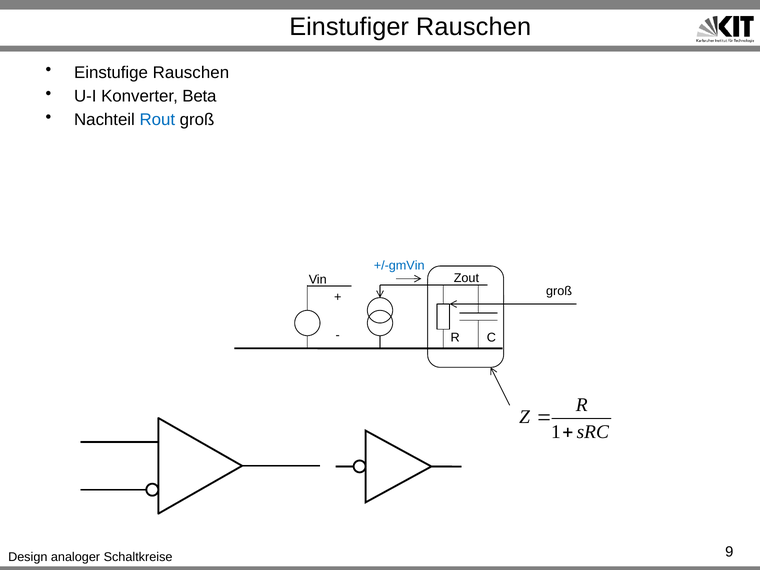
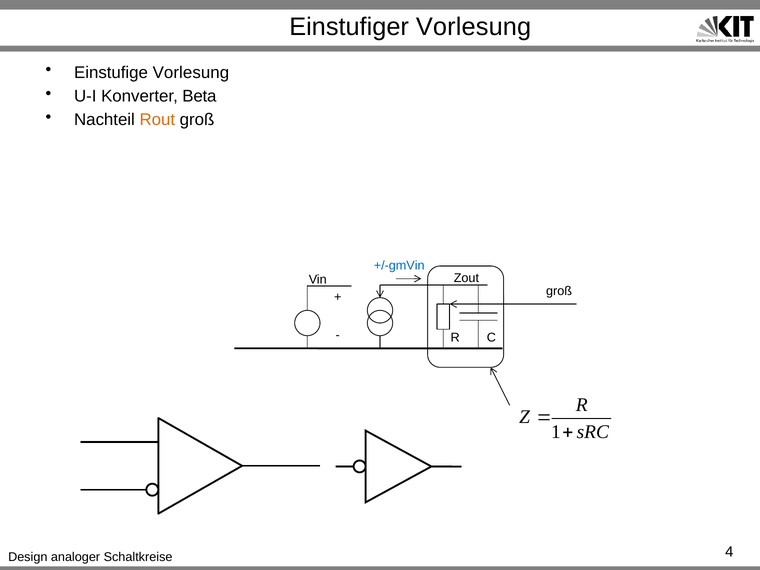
Einstufiger Rauschen: Rauschen -> Vorlesung
Einstufige Rauschen: Rauschen -> Vorlesung
Rout colour: blue -> orange
9: 9 -> 4
